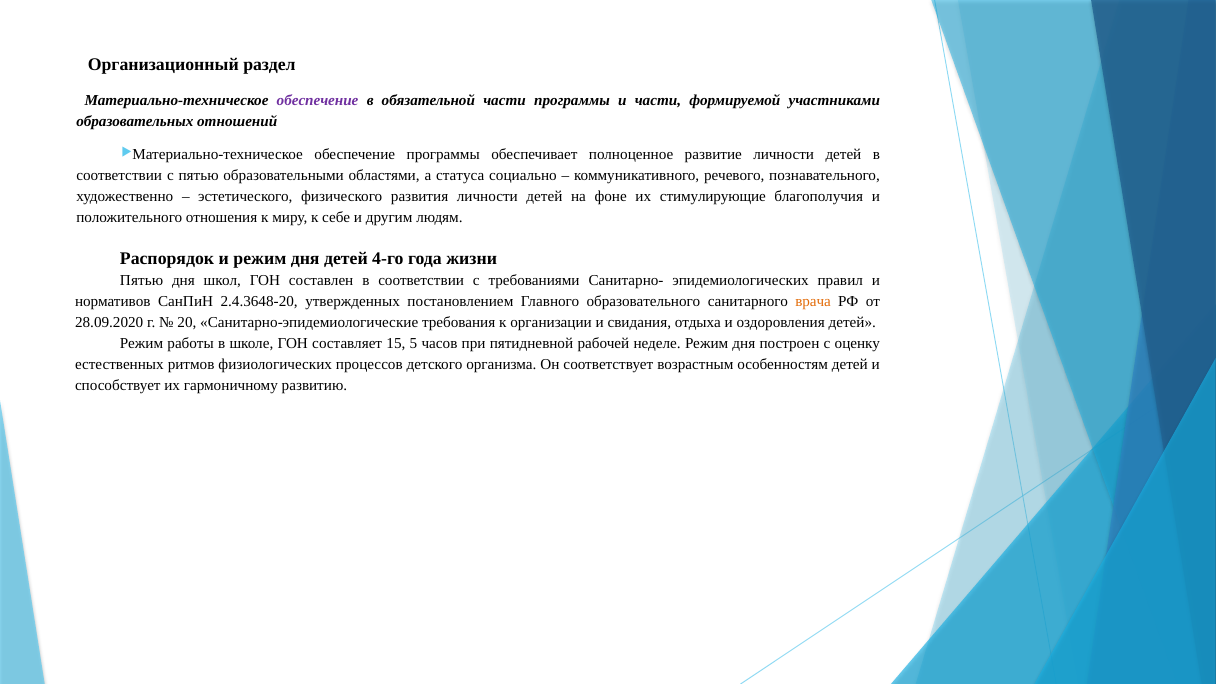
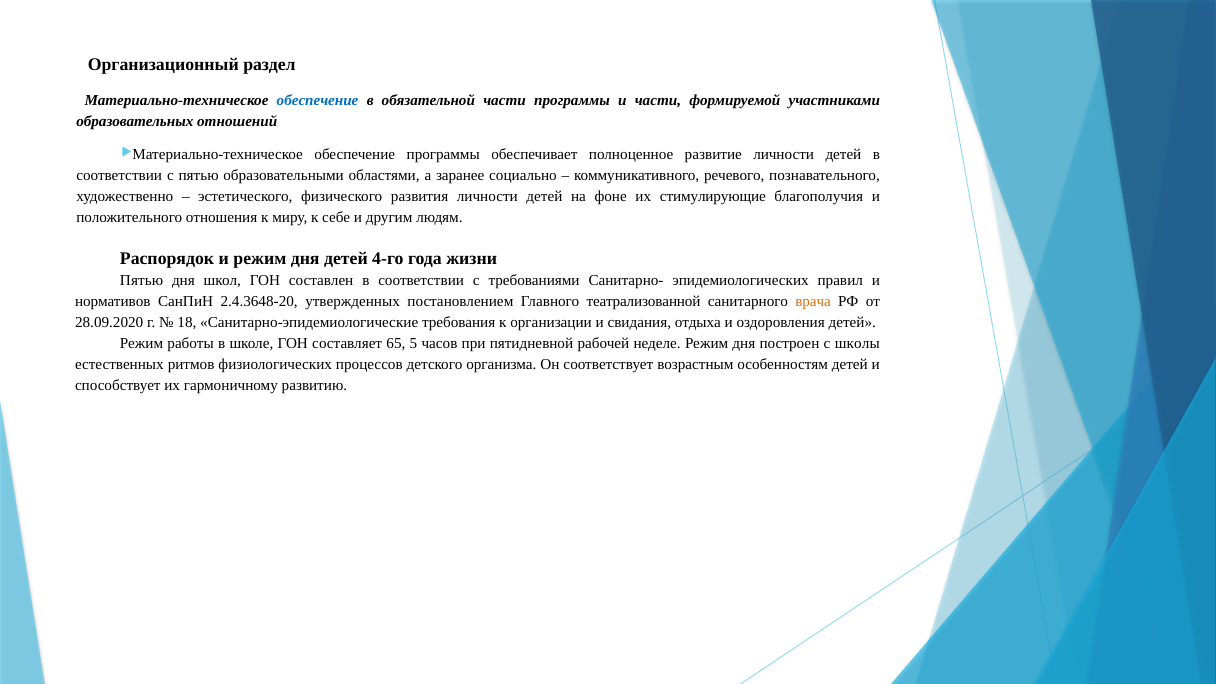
обеспечение at (318, 100) colour: purple -> blue
статуса: статуса -> заранее
образовательного: образовательного -> театрализованной
20: 20 -> 18
15: 15 -> 65
оценку: оценку -> школы
